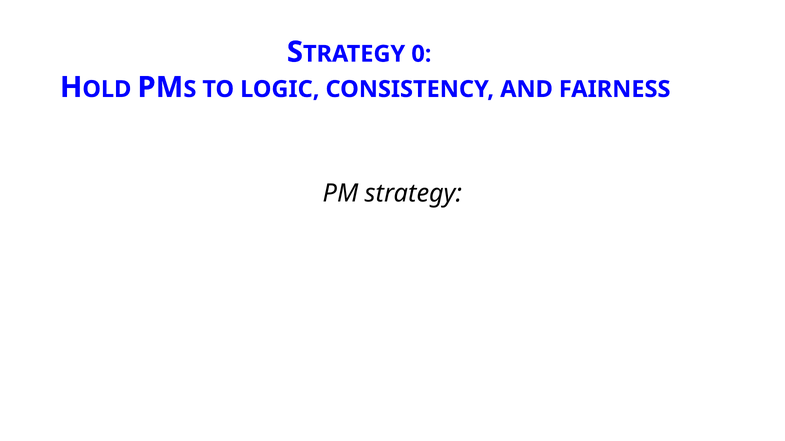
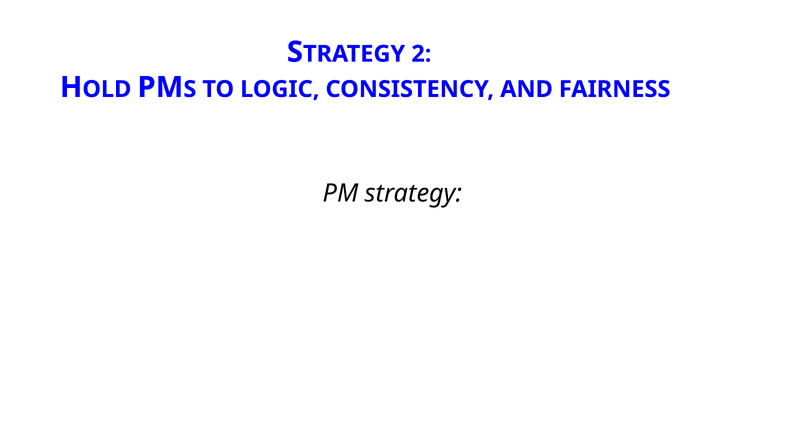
0 at (421, 54): 0 -> 2
